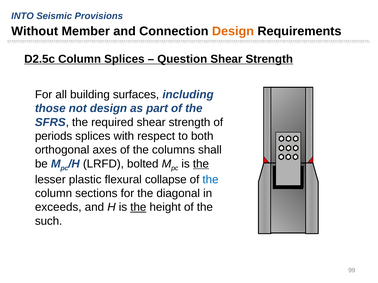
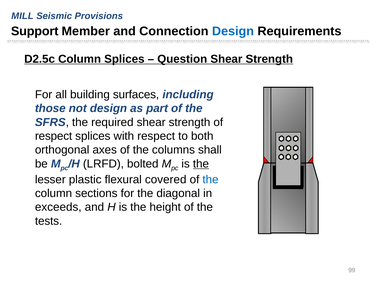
INTO: INTO -> MILL
Without: Without -> Support
Design at (233, 31) colour: orange -> blue
periods at (54, 136): periods -> respect
collapse: collapse -> covered
the at (138, 208) underline: present -> none
such: such -> tests
